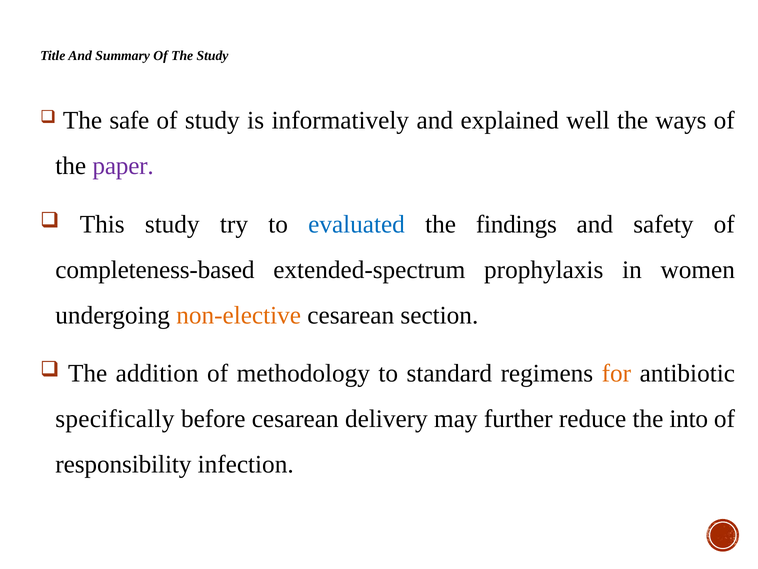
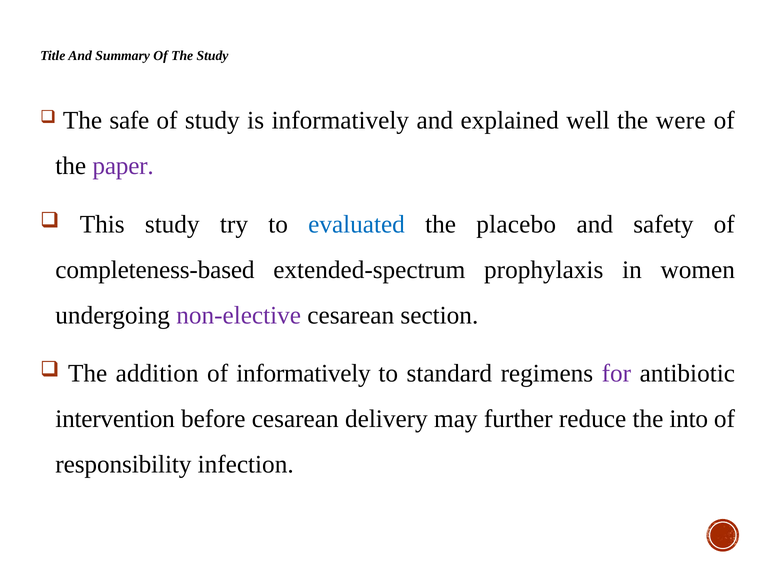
ways: ways -> were
findings: findings -> placebo
non-elective colour: orange -> purple
of methodology: methodology -> informatively
for colour: orange -> purple
specifically: specifically -> intervention
